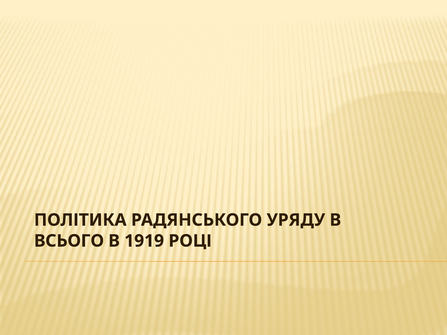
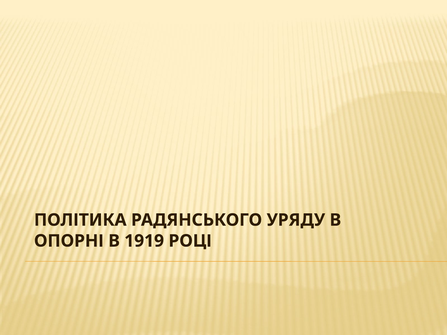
ВСЬОГО: ВСЬОГО -> ОПОРНІ
